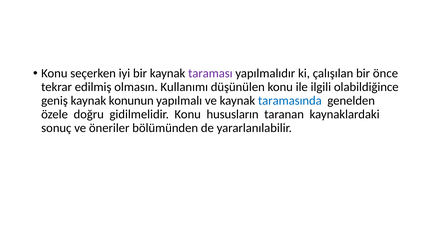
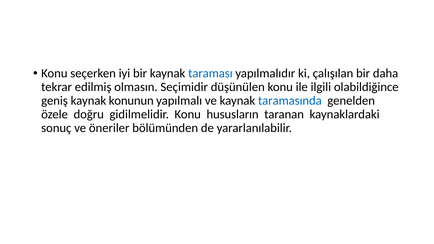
taraması colour: purple -> blue
önce: önce -> daha
Kullanımı: Kullanımı -> Seçimidir
